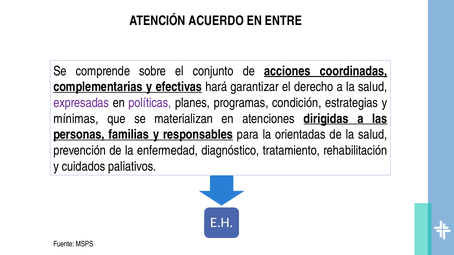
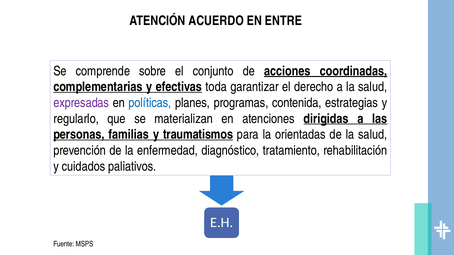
hará: hará -> toda
políticas colour: purple -> blue
condición: condición -> contenida
mínimas: mínimas -> regularlo
responsables: responsables -> traumatismos
